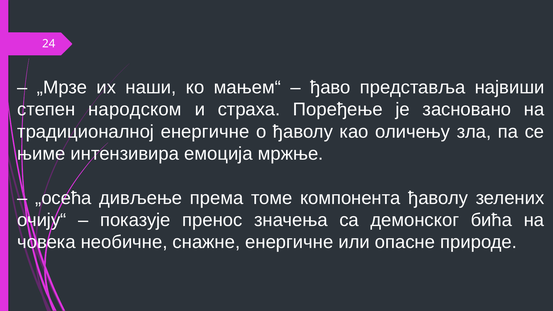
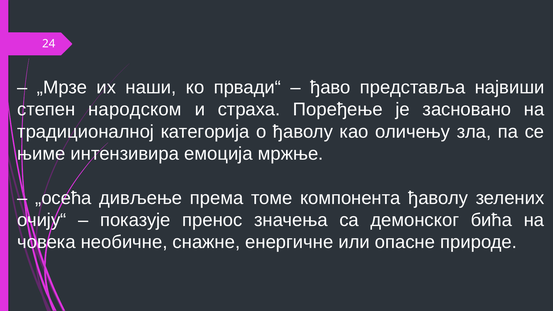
мањем“: мањем“ -> првади“
традиционалној енергичне: енергичне -> категорија
